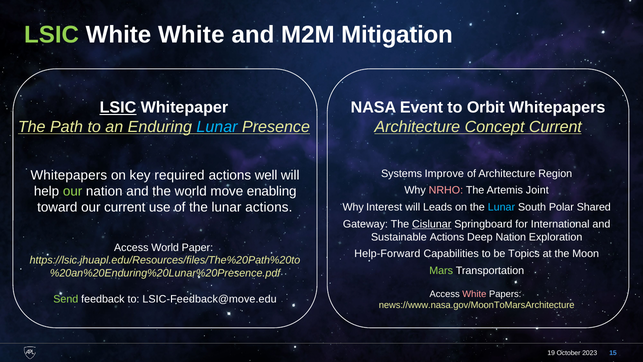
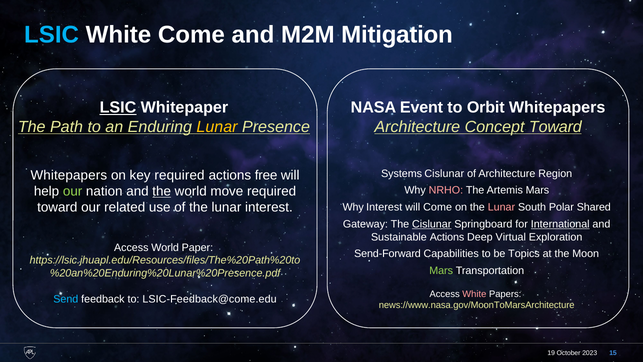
LSIC at (52, 35) colour: light green -> light blue
White White: White -> Come
Lunar at (217, 127) colour: light blue -> yellow
Concept Current: Current -> Toward
Systems Improve: Improve -> Cislunar
well: well -> free
the at (162, 191) underline: none -> present
move enabling: enabling -> required
Artemis Joint: Joint -> Mars
our current: current -> related
lunar actions: actions -> interest
will Leads: Leads -> Come
Lunar at (501, 207) colour: light blue -> pink
International underline: none -> present
Deep Nation: Nation -> Virtual
Help-Forward: Help-Forward -> Send-Forward
Send colour: light green -> light blue
LSIC-Feedback@move.edu: LSIC-Feedback@move.edu -> LSIC-Feedback@come.edu
